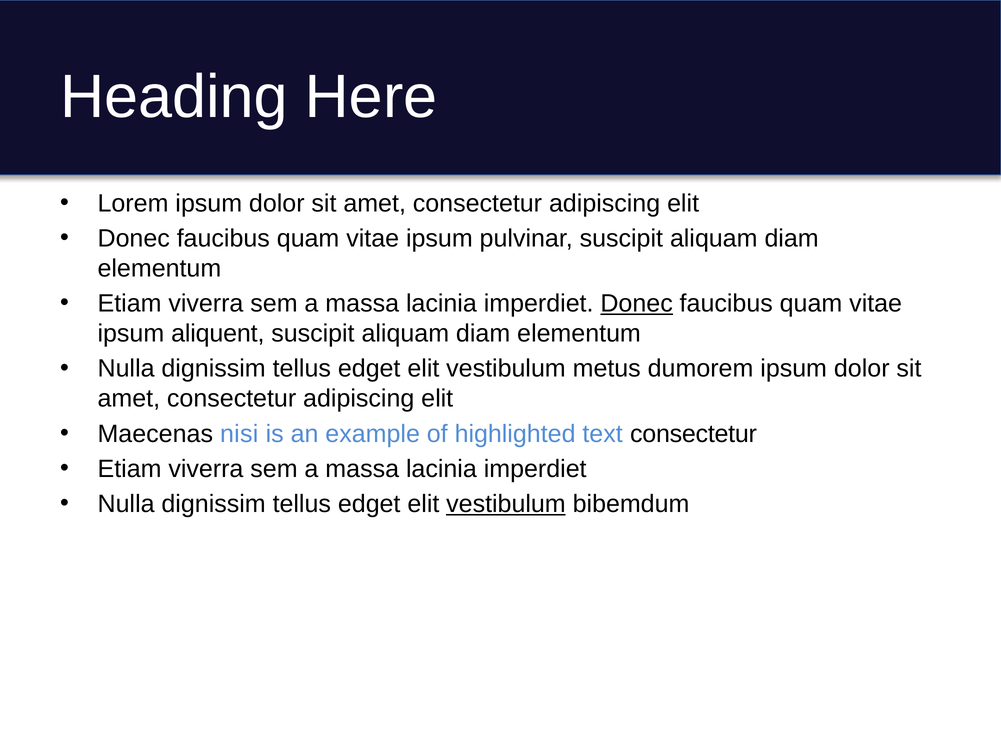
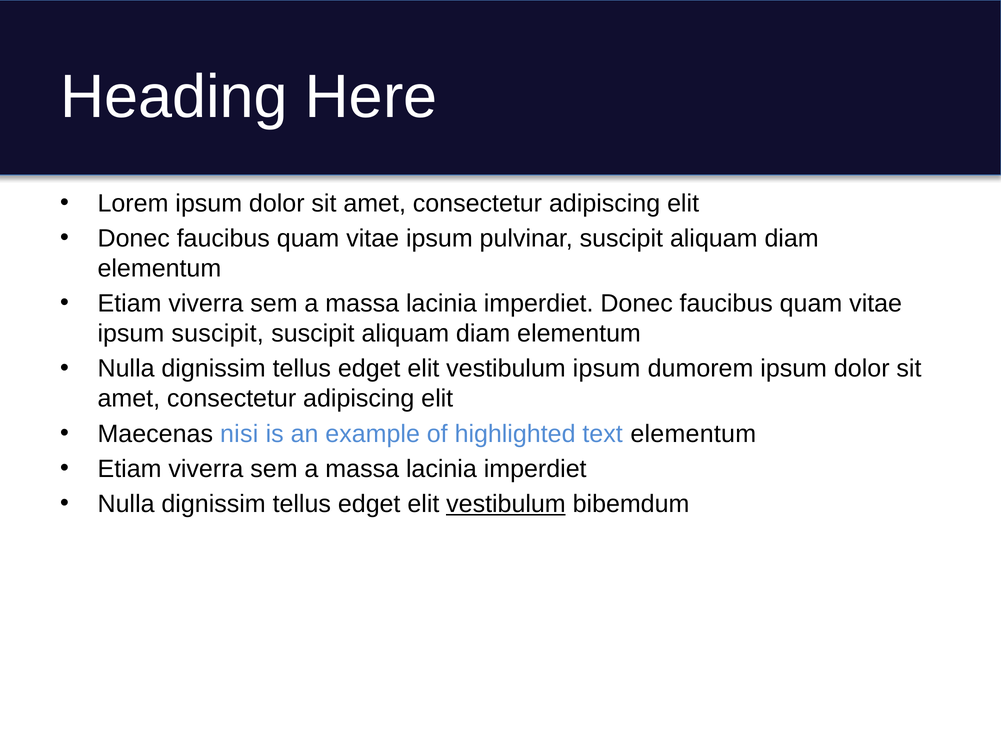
Donec at (637, 303) underline: present -> none
ipsum aliquent: aliquent -> suscipit
vestibulum metus: metus -> ipsum
text consectetur: consectetur -> elementum
